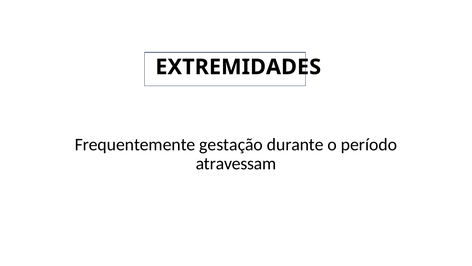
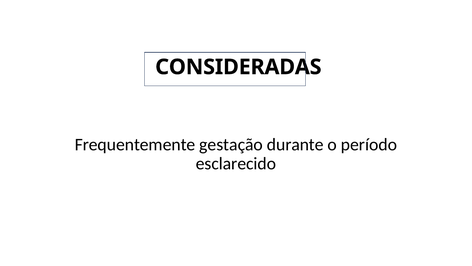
EXTREMIDADES: EXTREMIDADES -> CONSIDERADAS
atravessam: atravessam -> esclarecido
